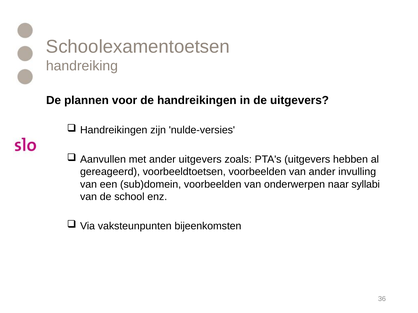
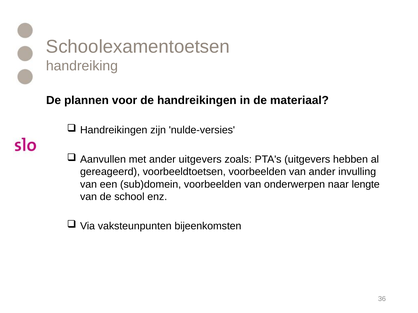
de uitgevers: uitgevers -> materiaal
syllabi: syllabi -> lengte
